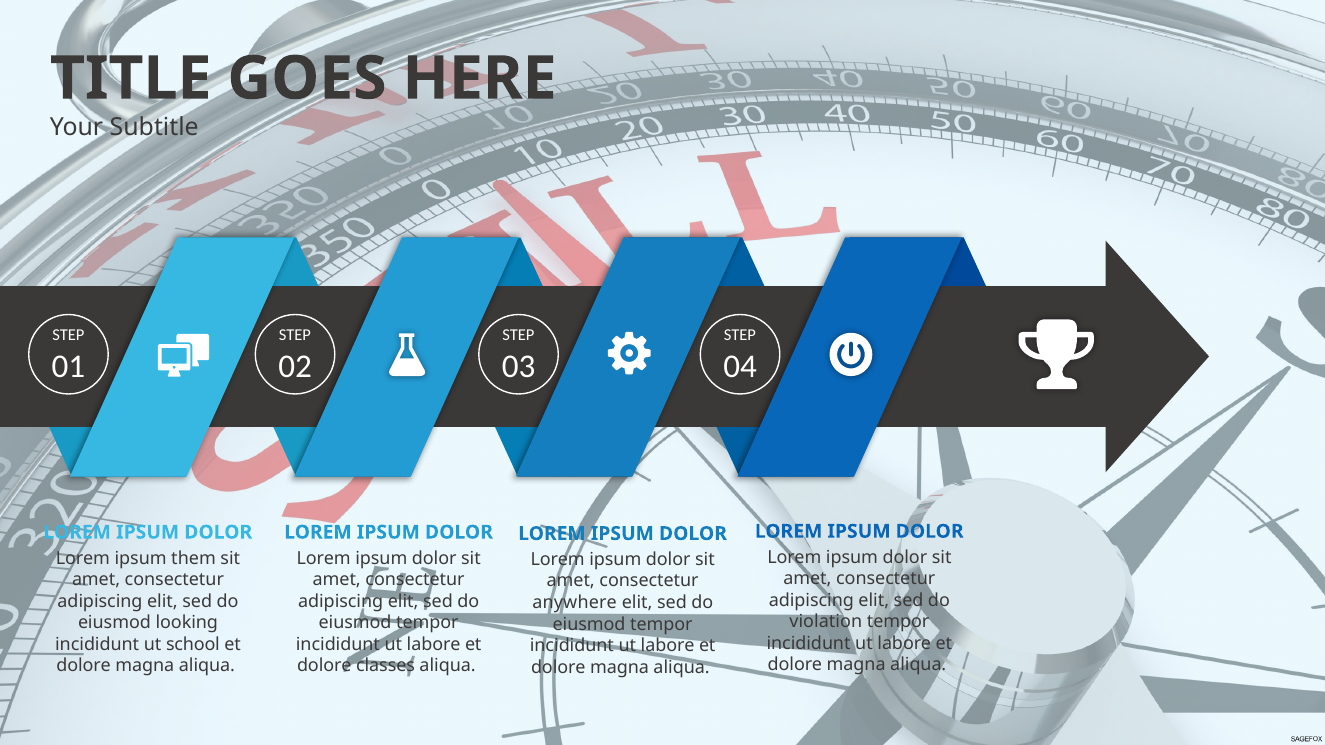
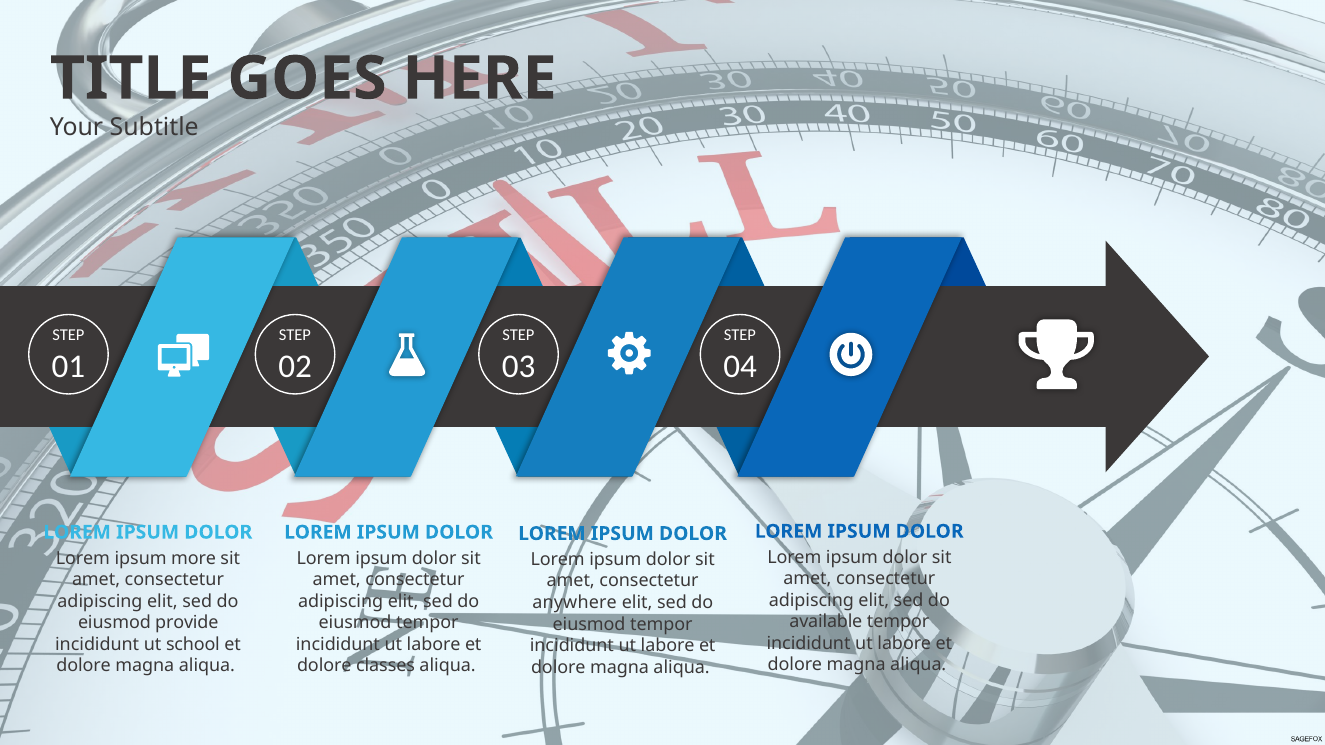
them: them -> more
violation: violation -> available
looking: looking -> provide
